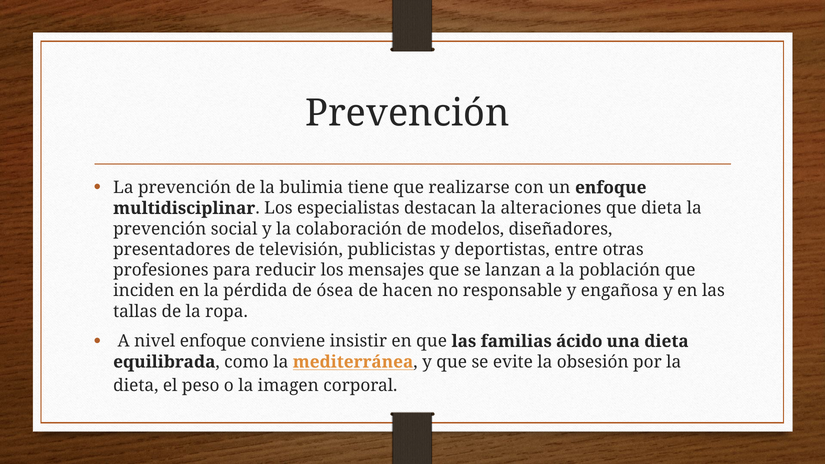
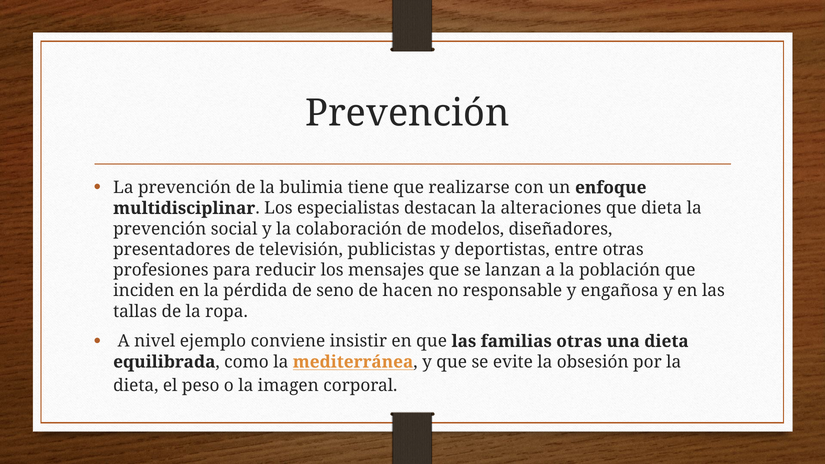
ósea: ósea -> seno
nivel enfoque: enfoque -> ejemplo
familias ácido: ácido -> otras
